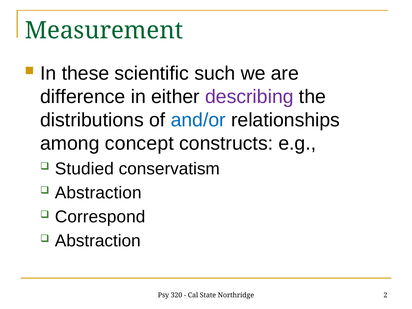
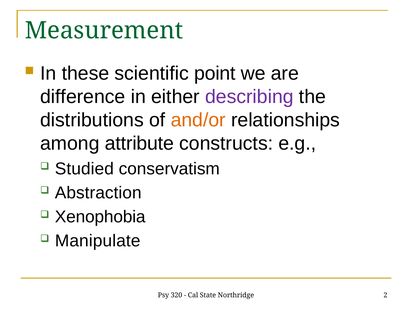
such: such -> point
and/or colour: blue -> orange
concept: concept -> attribute
Correspond: Correspond -> Xenophobia
Abstraction at (98, 241): Abstraction -> Manipulate
